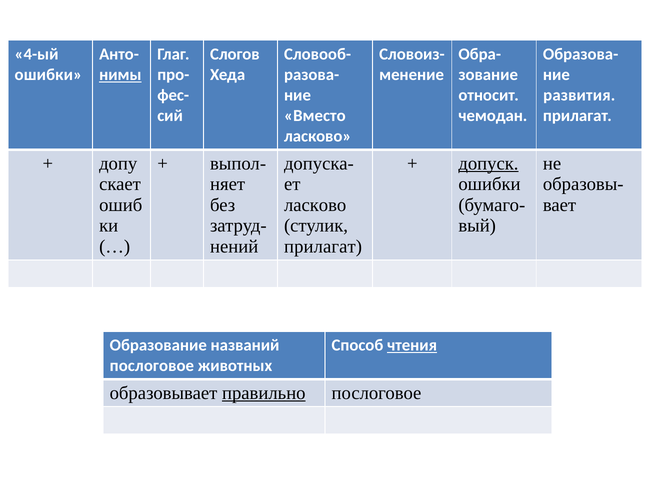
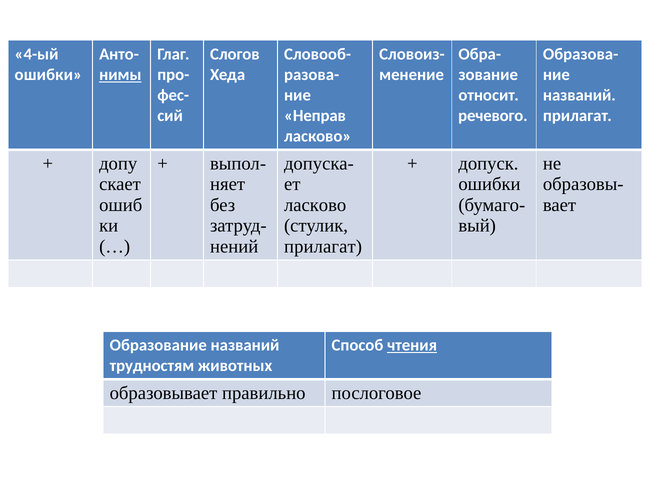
развития at (579, 95): развития -> названий
Вместо: Вместо -> Неправ
чемодан: чемодан -> речевого
допуск underline: present -> none
послоговое at (152, 365): послоговое -> трудностям
правильно underline: present -> none
